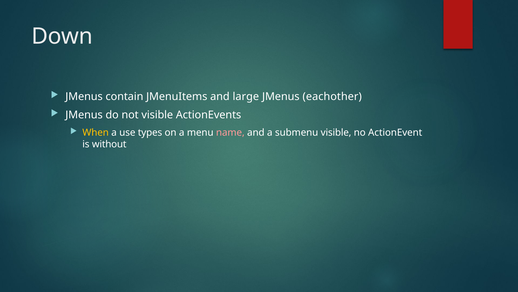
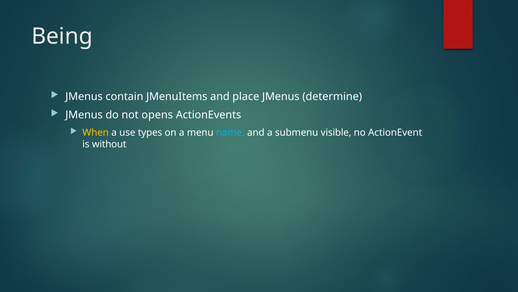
Down: Down -> Being
large: large -> place
eachother: eachother -> determine
not visible: visible -> opens
name colour: pink -> light blue
